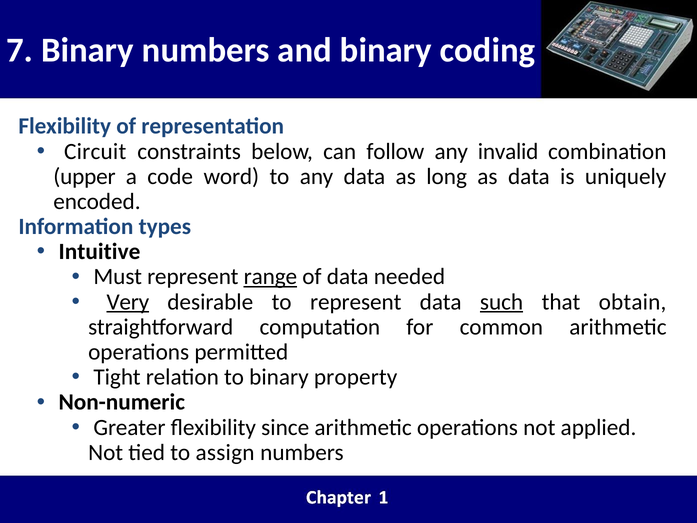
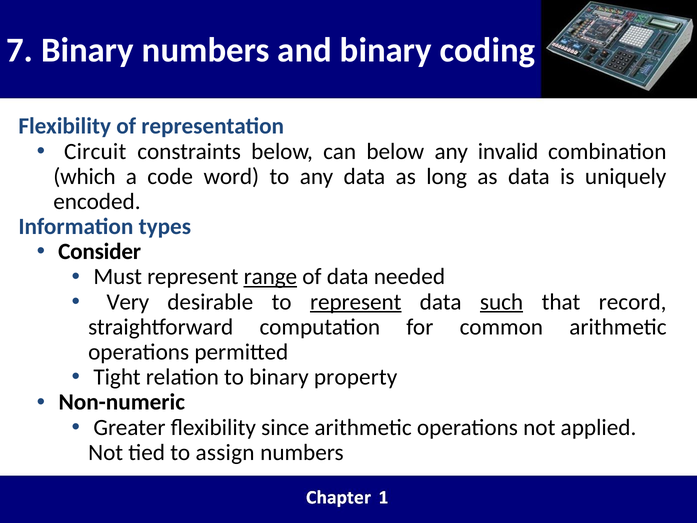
can follow: follow -> below
upper: upper -> which
Intuitive: Intuitive -> Consider
Very underline: present -> none
represent at (356, 302) underline: none -> present
obtain: obtain -> record
